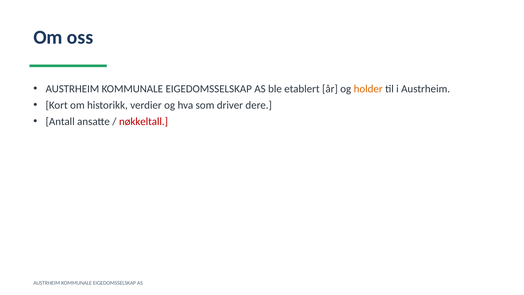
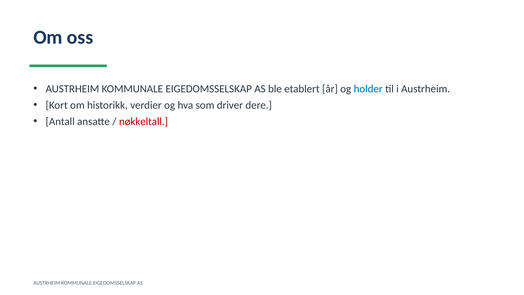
holder colour: orange -> blue
